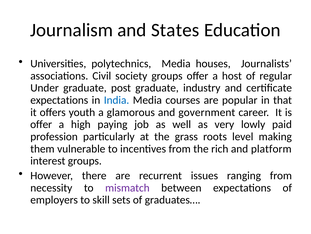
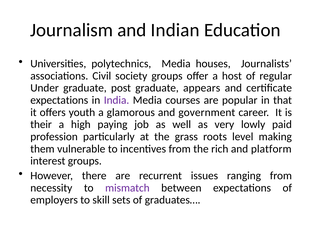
States: States -> Indian
industry: industry -> appears
India colour: blue -> purple
offer at (41, 124): offer -> their
